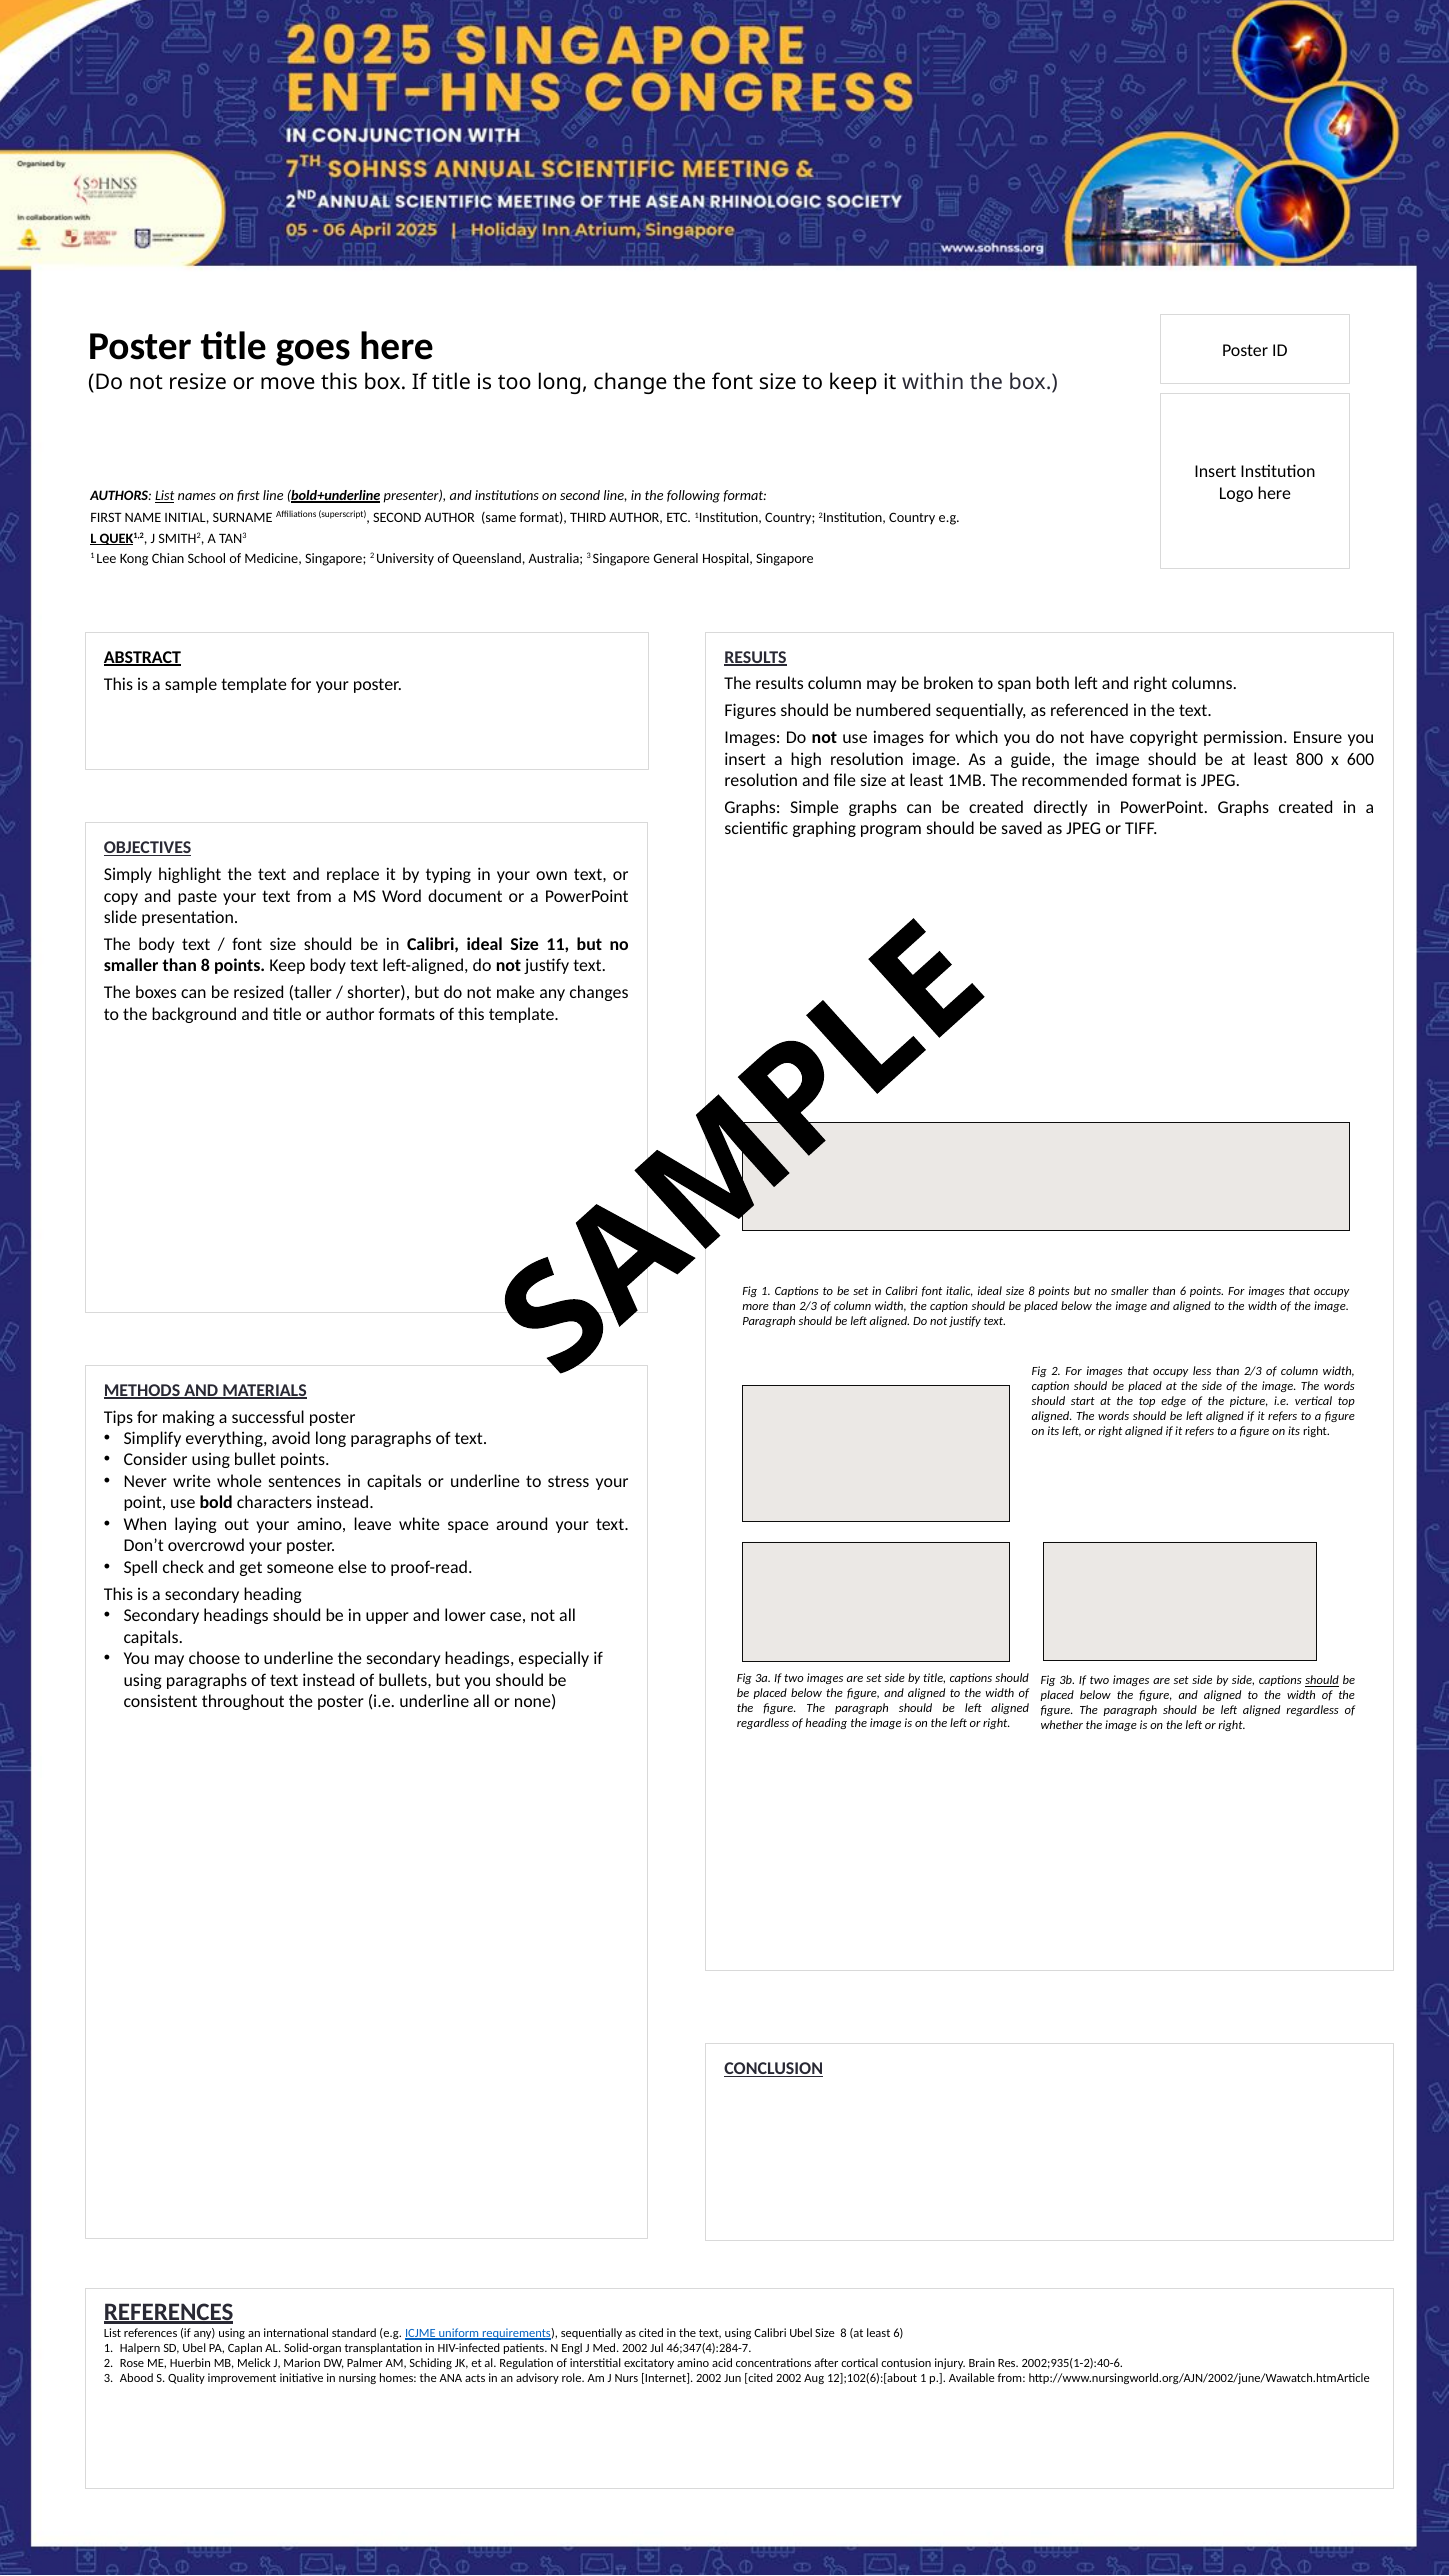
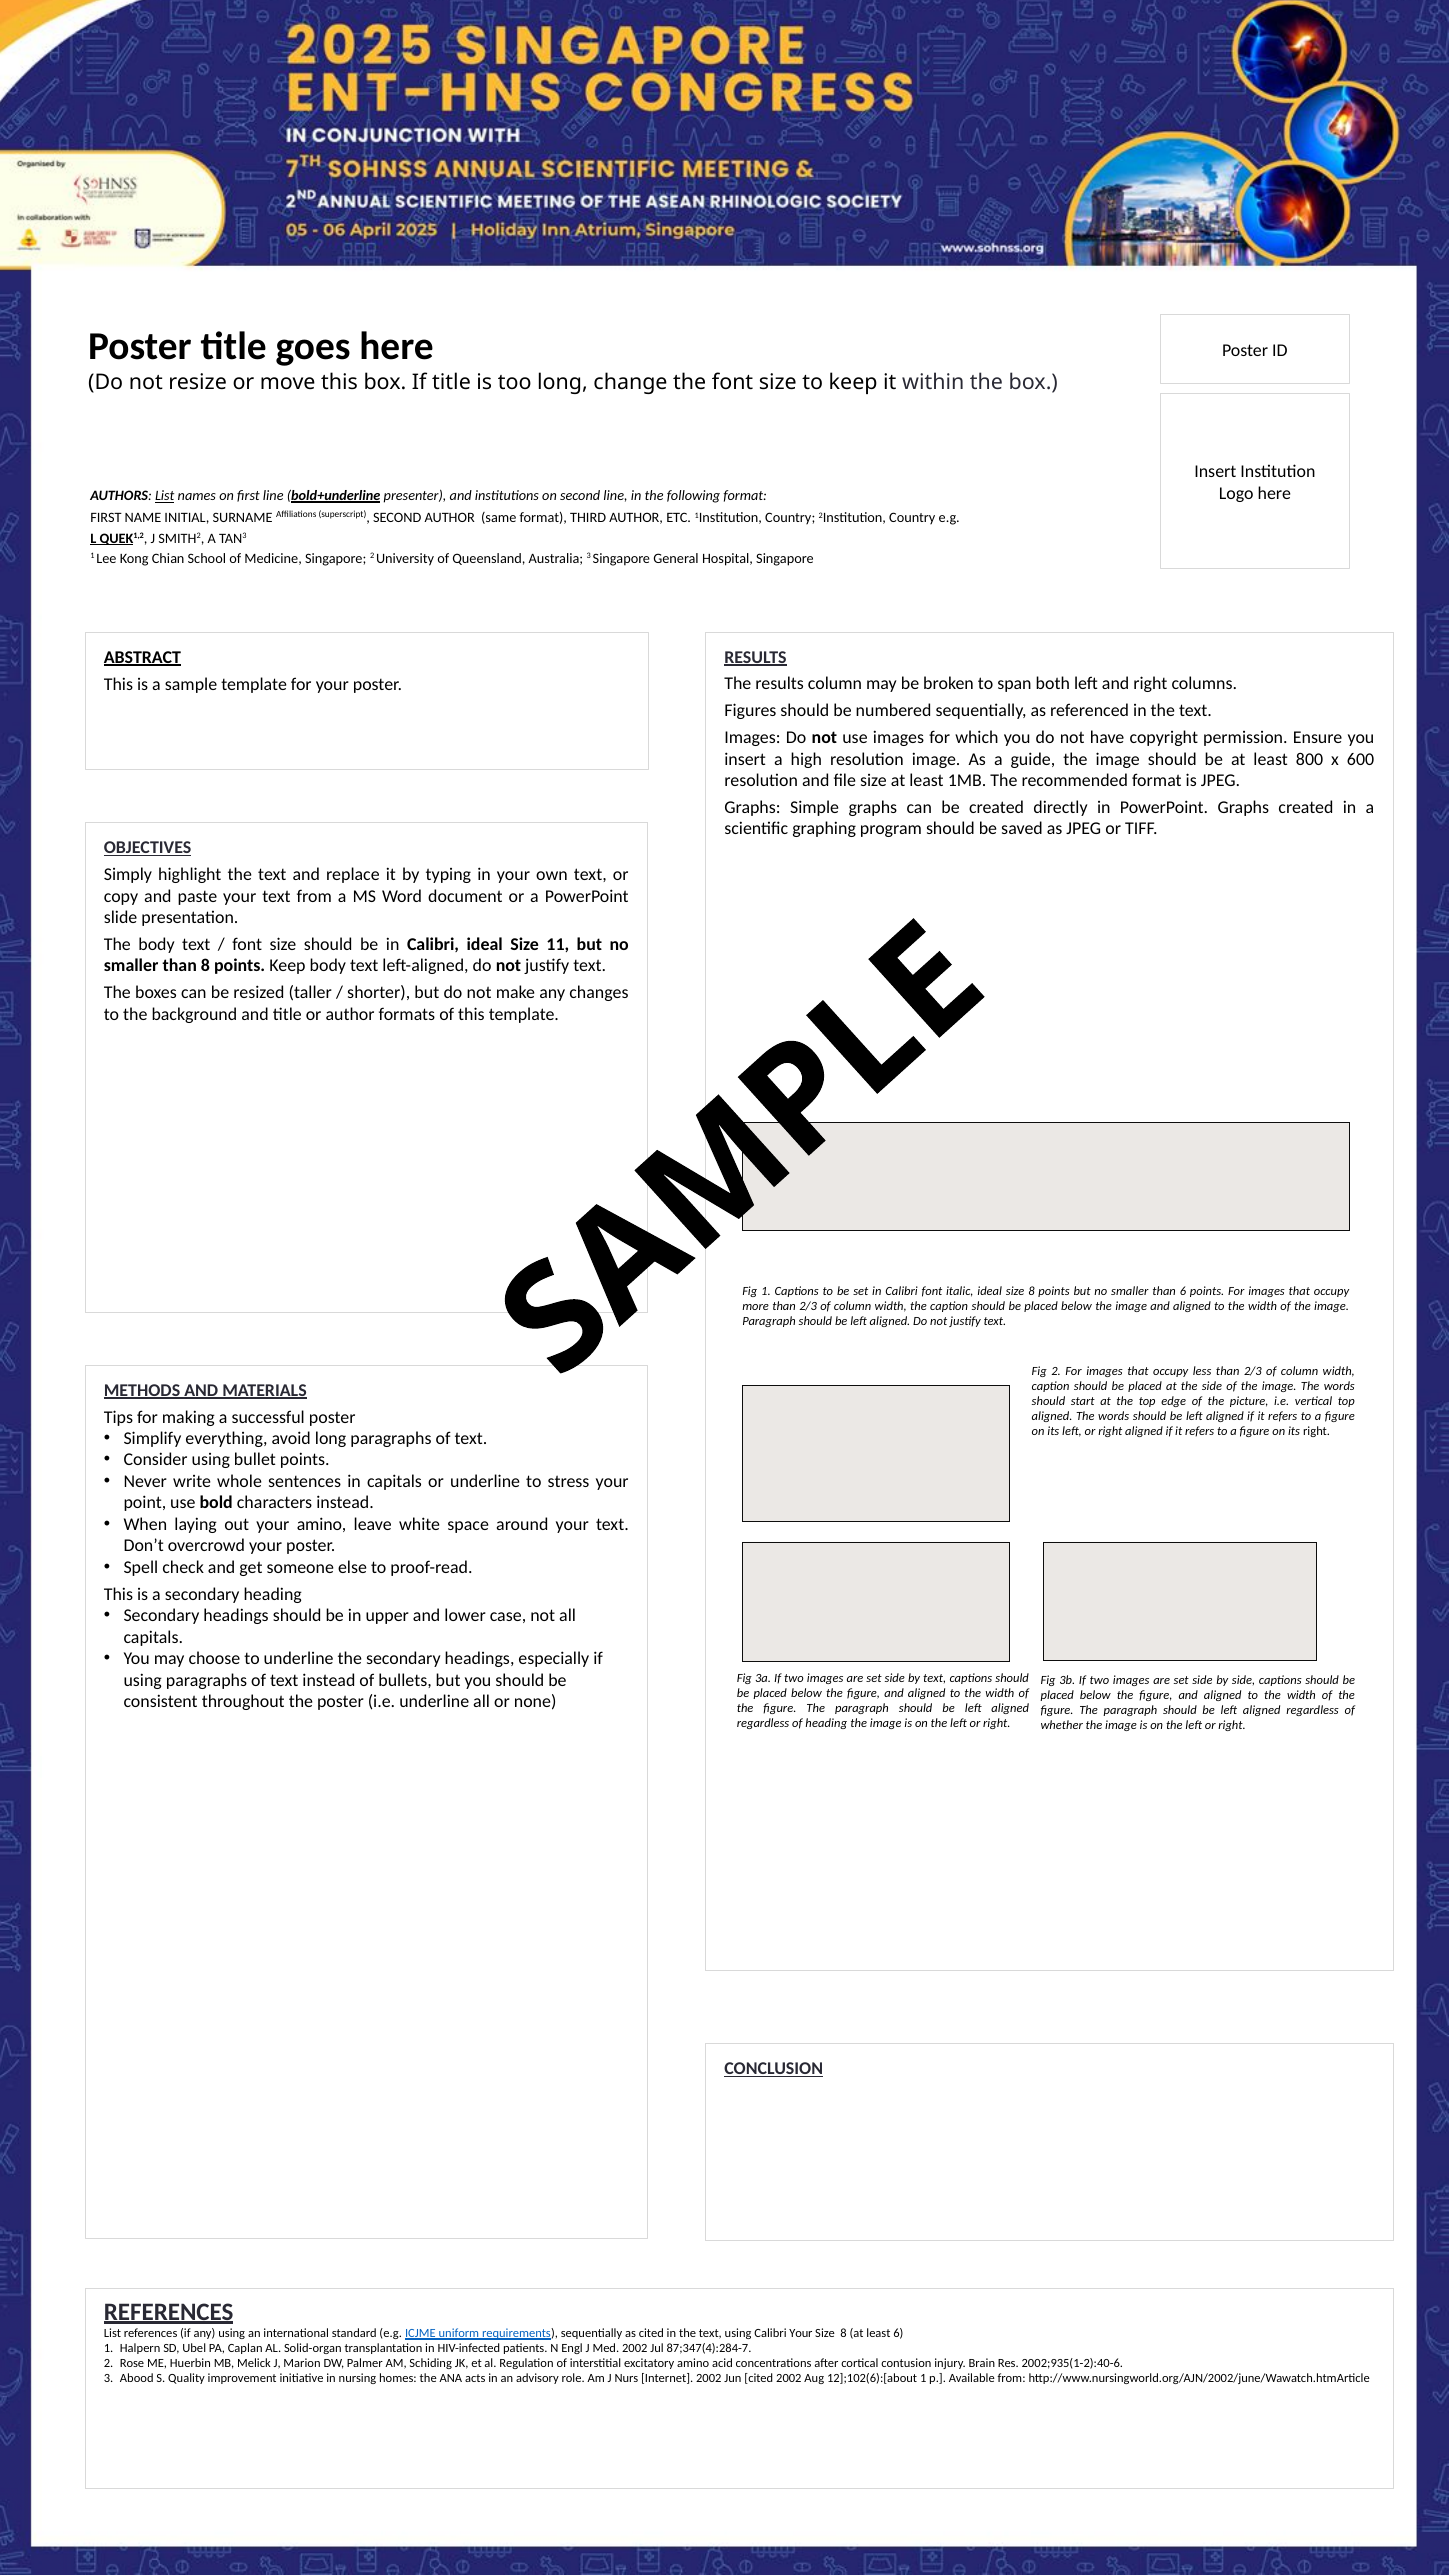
by title: title -> text
should at (1322, 1681) underline: present -> none
Calibri Ubel: Ubel -> Your
46;347(4):284-7: 46;347(4):284-7 -> 87;347(4):284-7
